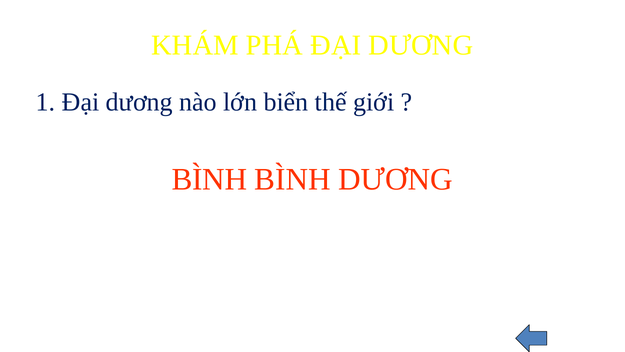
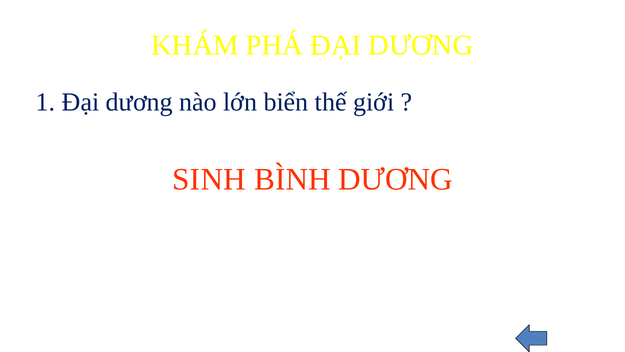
BÌNH at (209, 179): BÌNH -> SINH
